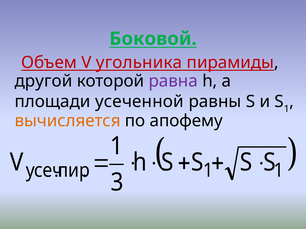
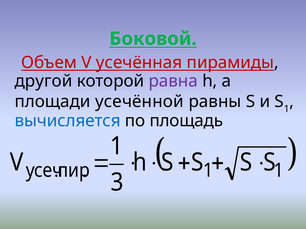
угольника: угольника -> усечённая
усеченной: усеченной -> усечённой
вычисляется colour: orange -> blue
апофему: апофему -> площадь
